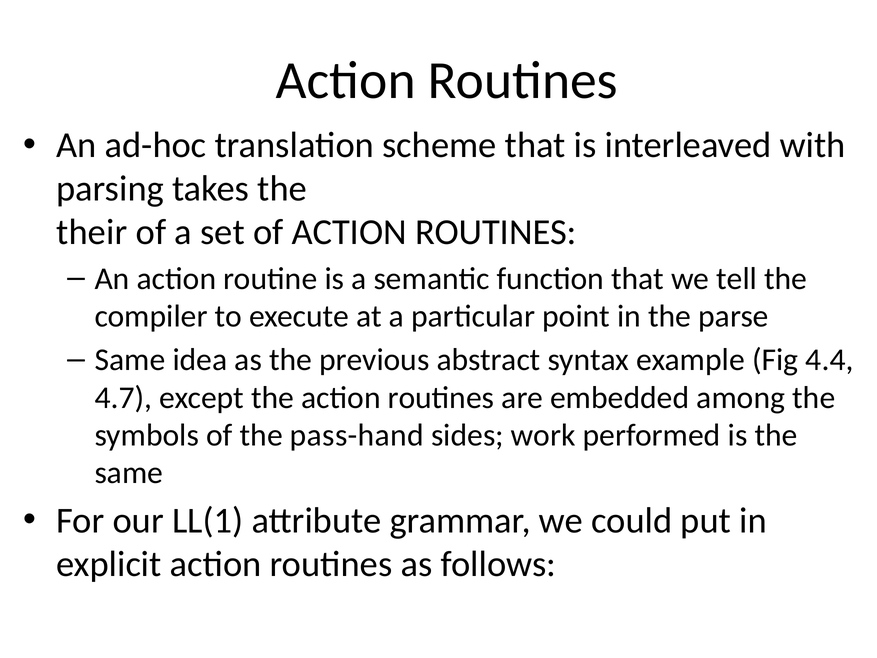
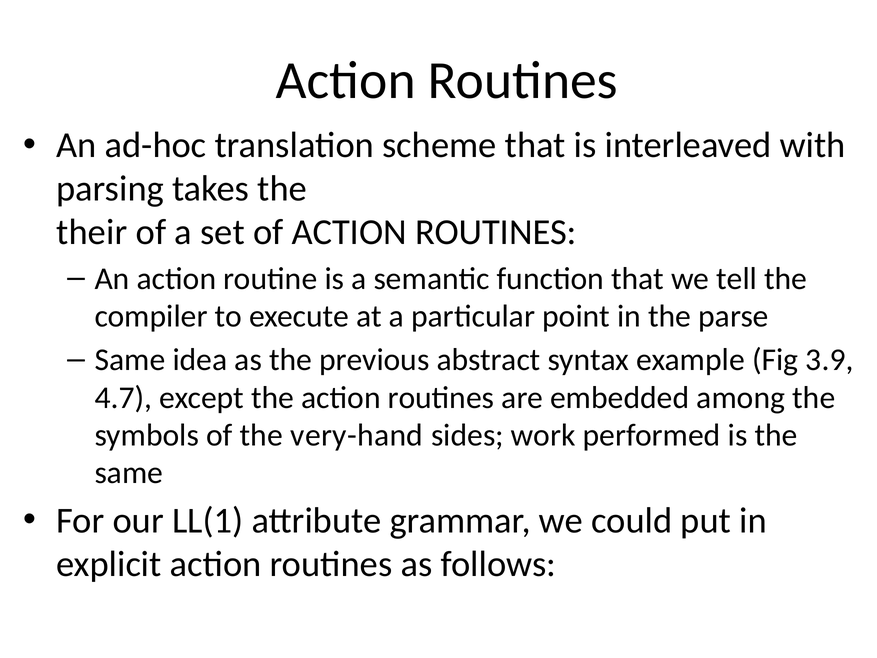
4.4: 4.4 -> 3.9
pass-hand: pass-hand -> very-hand
